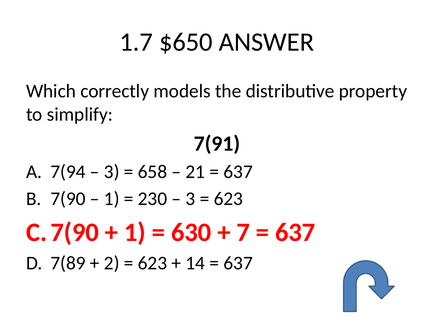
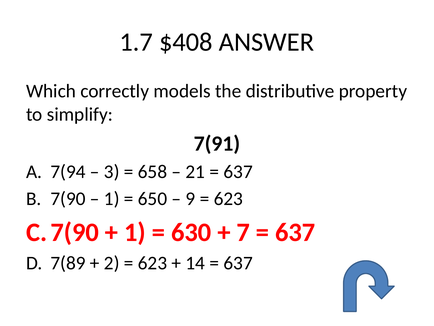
$650: $650 -> $408
230: 230 -> 650
3 at (190, 199): 3 -> 9
